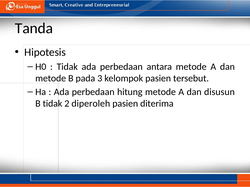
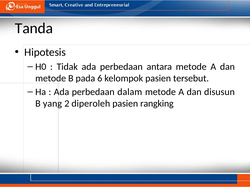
3: 3 -> 6
hitung: hitung -> dalam
B tidak: tidak -> yang
diterima: diterima -> rangking
